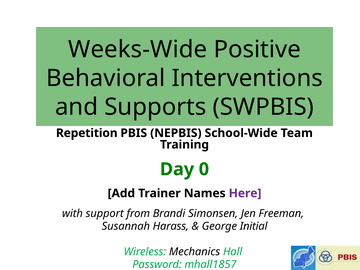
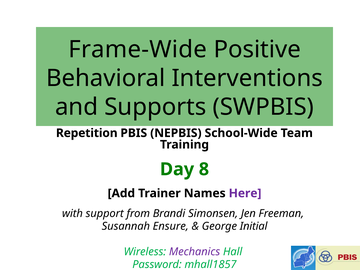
Weeks-Wide: Weeks-Wide -> Frame-Wide
0: 0 -> 8
Harass: Harass -> Ensure
Mechanics colour: black -> purple
